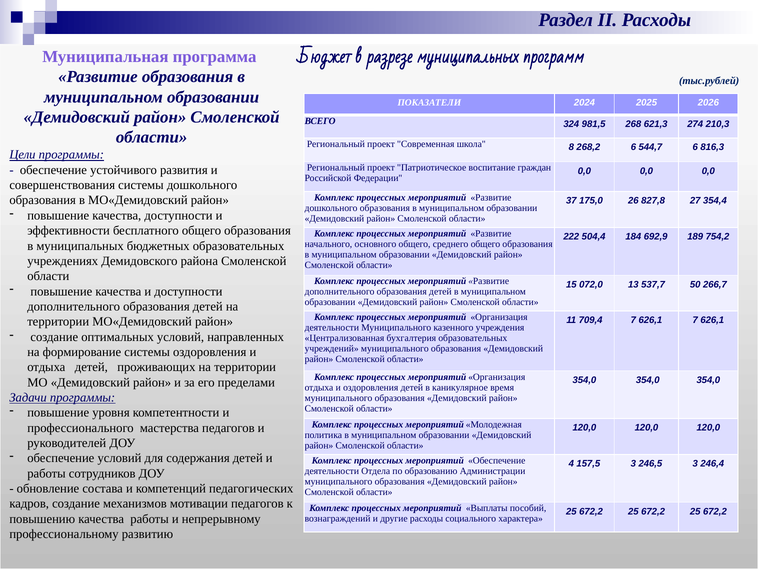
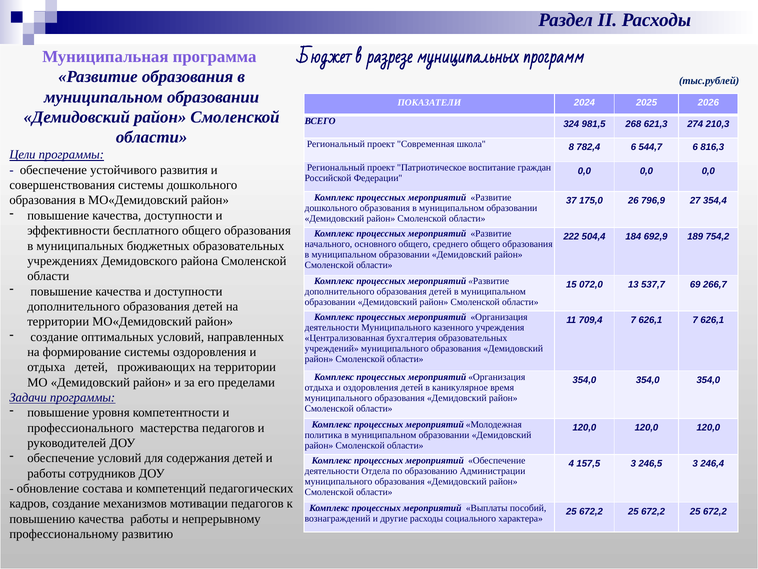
268,2: 268,2 -> 782,4
827,8: 827,8 -> 796,9
50: 50 -> 69
